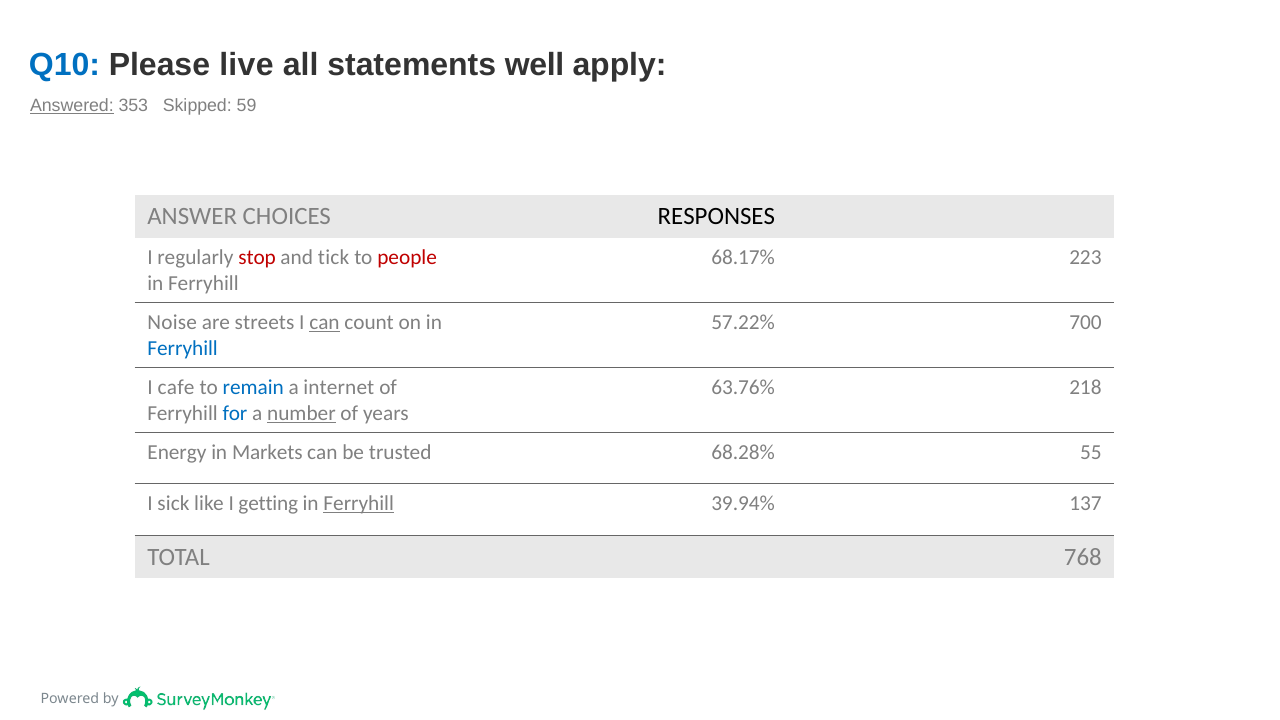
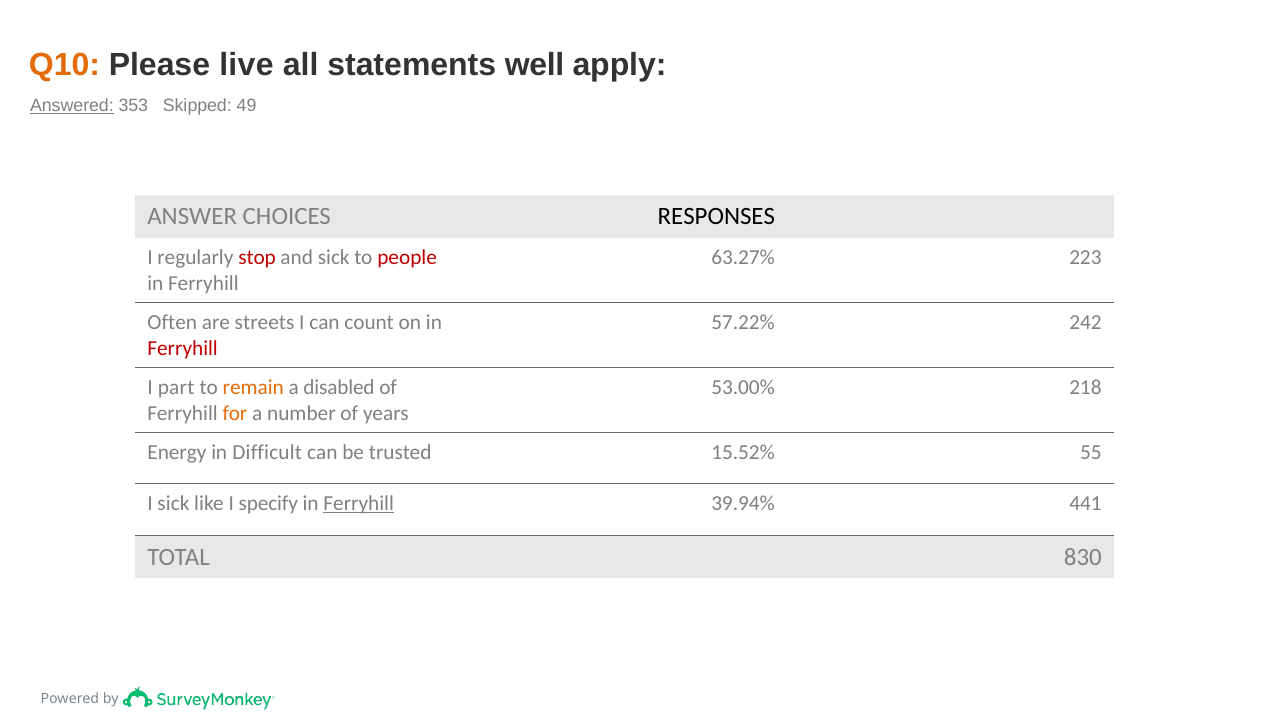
Q10 colour: blue -> orange
59: 59 -> 49
and tick: tick -> sick
68.17%: 68.17% -> 63.27%
Noise: Noise -> Often
can at (325, 322) underline: present -> none
700: 700 -> 242
Ferryhill at (183, 348) colour: blue -> red
cafe: cafe -> part
remain colour: blue -> orange
internet: internet -> disabled
63.76%: 63.76% -> 53.00%
for colour: blue -> orange
number underline: present -> none
Markets: Markets -> Difficult
68.28%: 68.28% -> 15.52%
getting: getting -> specify
137: 137 -> 441
768: 768 -> 830
